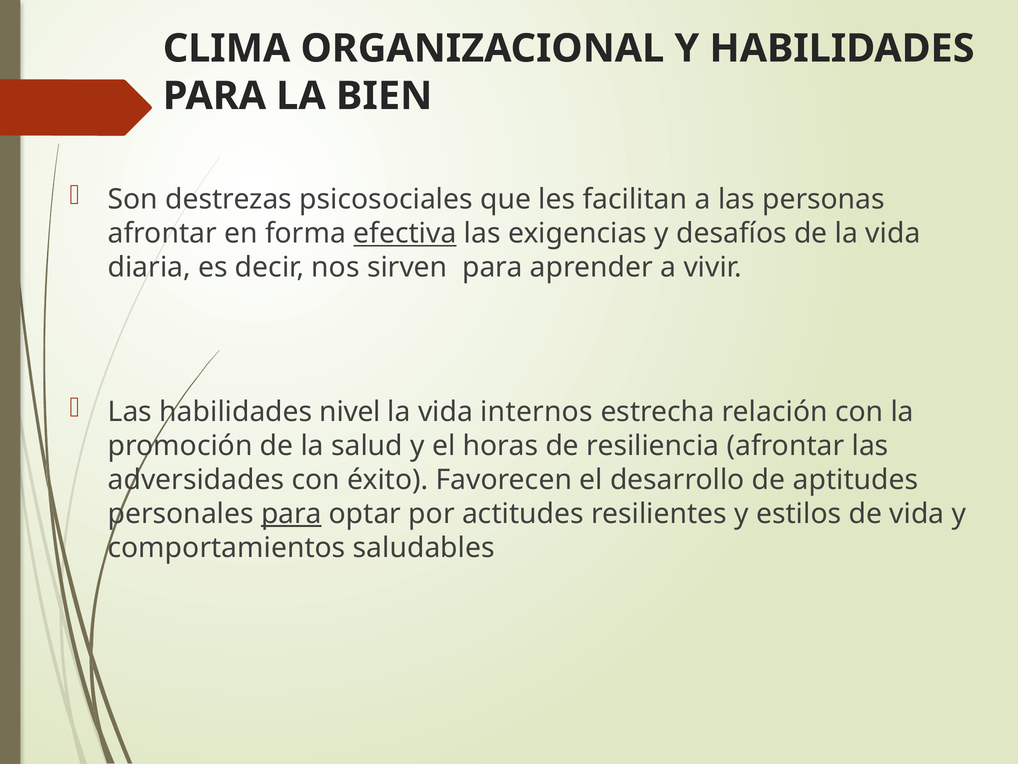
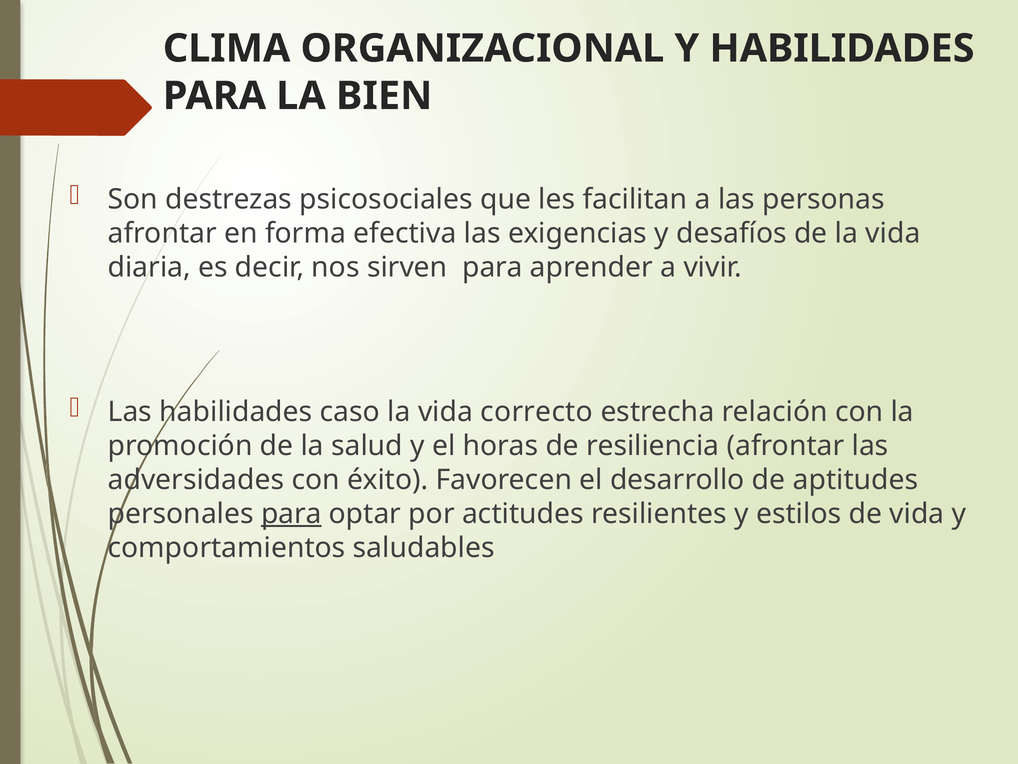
efectiva underline: present -> none
nivel: nivel -> caso
internos: internos -> correcto
